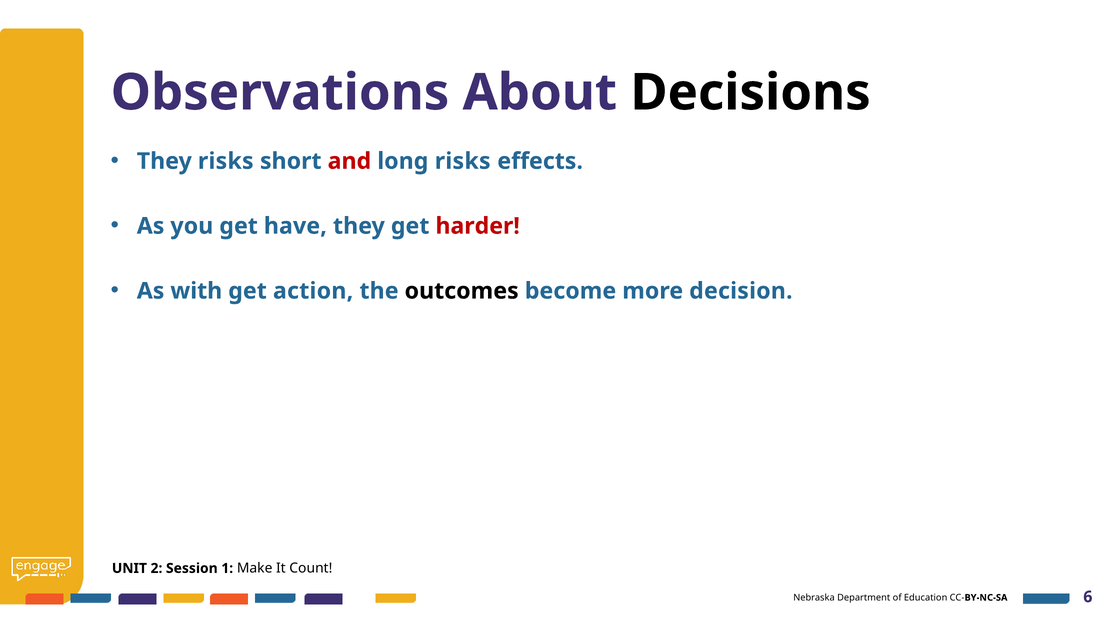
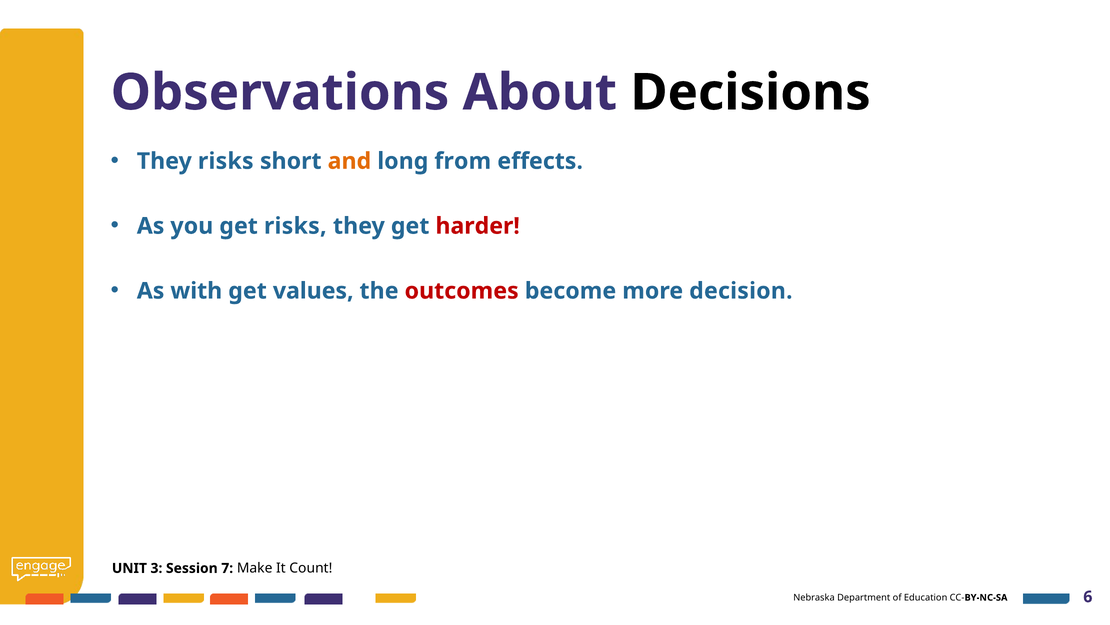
and colour: red -> orange
long risks: risks -> from
get have: have -> risks
action: action -> values
outcomes colour: black -> red
2: 2 -> 3
1: 1 -> 7
